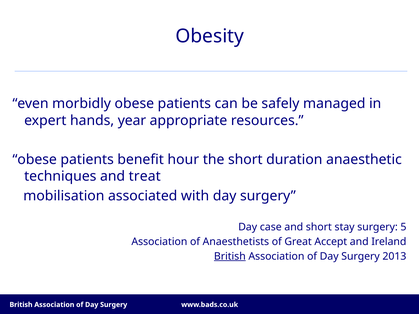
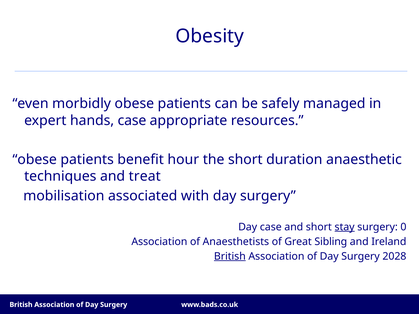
hands year: year -> case
stay underline: none -> present
5: 5 -> 0
Accept: Accept -> Sibling
2013: 2013 -> 2028
